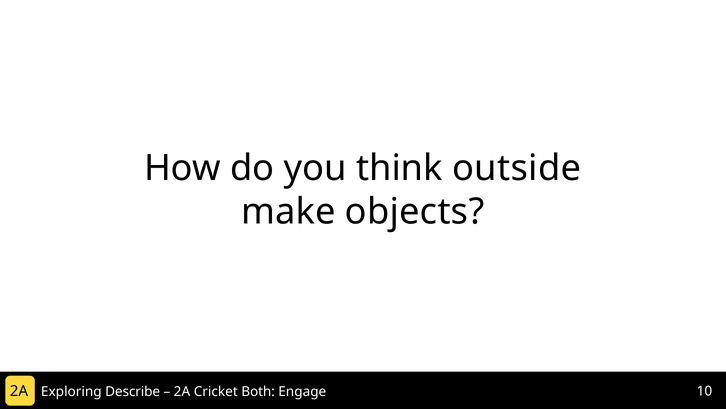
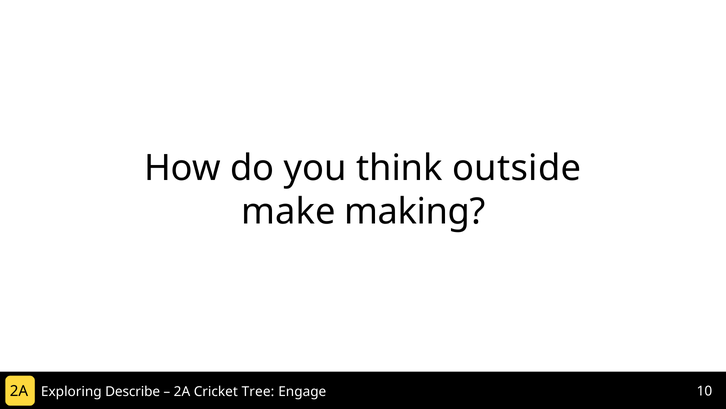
objects: objects -> making
Both: Both -> Tree
